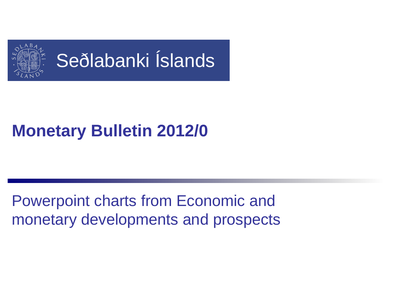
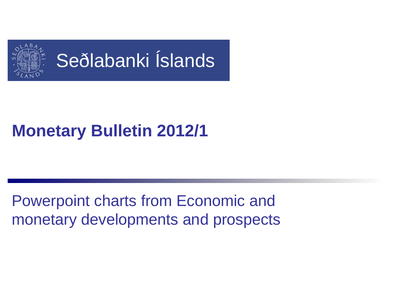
2012/0: 2012/0 -> 2012/1
